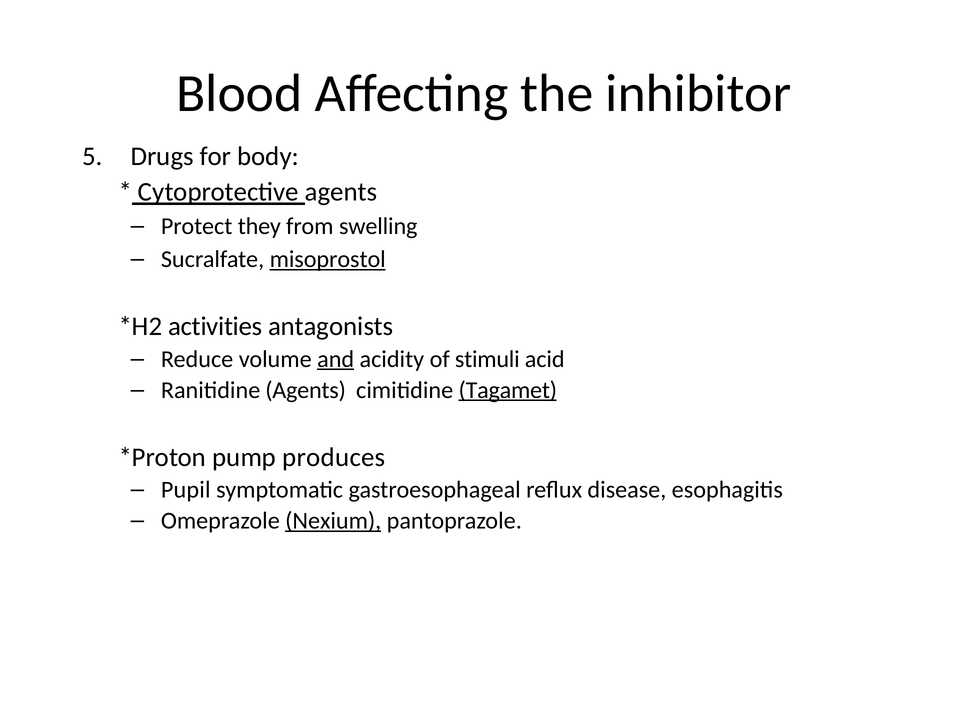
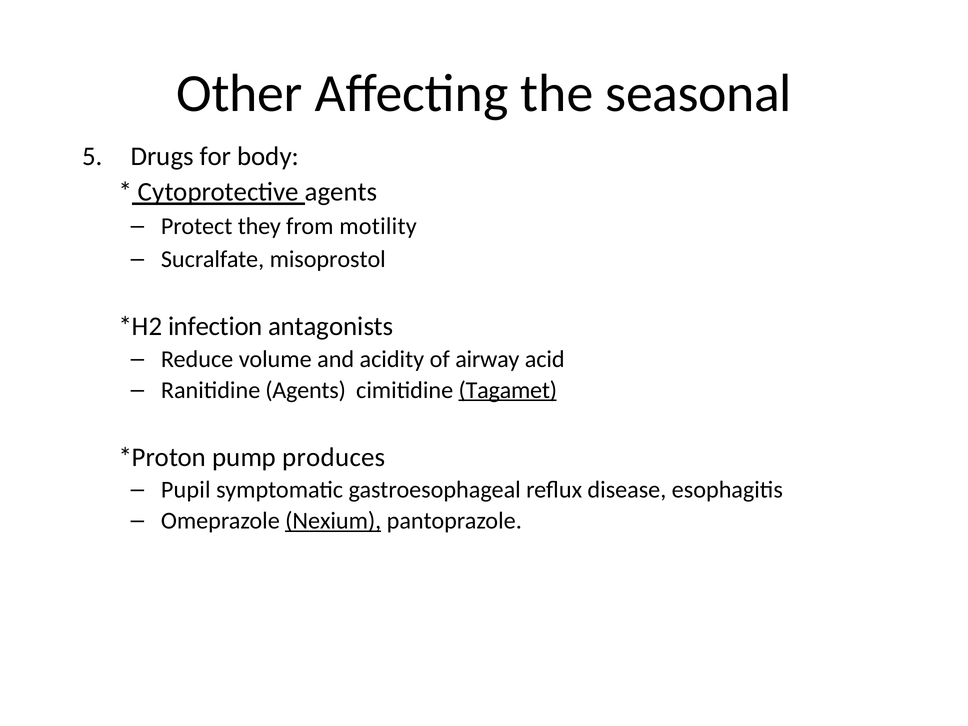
Blood: Blood -> Other
inhibitor: inhibitor -> seasonal
swelling: swelling -> motility
misoprostol underline: present -> none
activities: activities -> infection
and underline: present -> none
stimuli: stimuli -> airway
